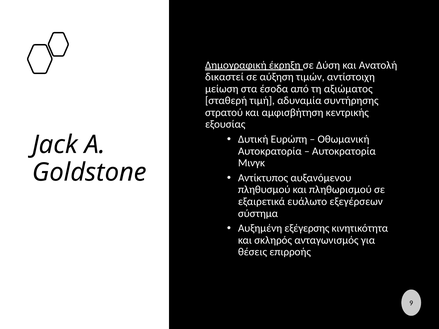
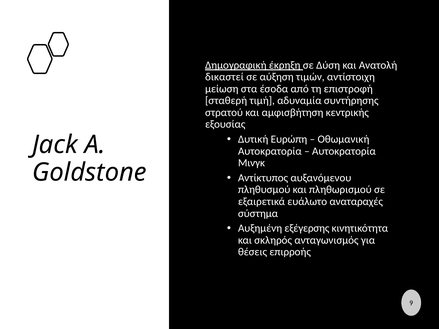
αξιώματος: αξιώματος -> επιστροφή
εξεγέρσεων: εξεγέρσεων -> αναταραχές
